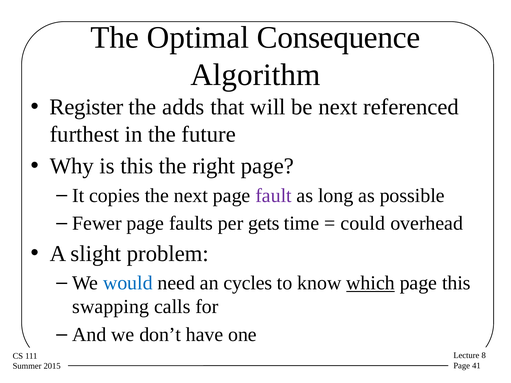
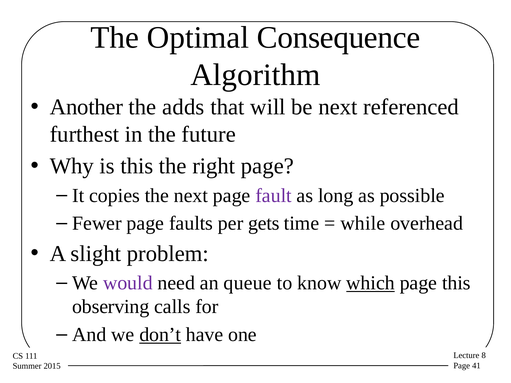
Register: Register -> Another
could: could -> while
would colour: blue -> purple
cycles: cycles -> queue
swapping: swapping -> observing
don’t underline: none -> present
